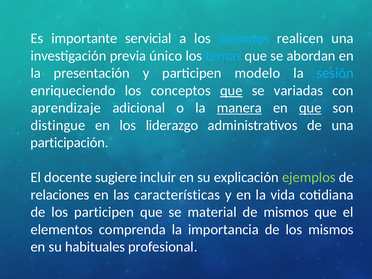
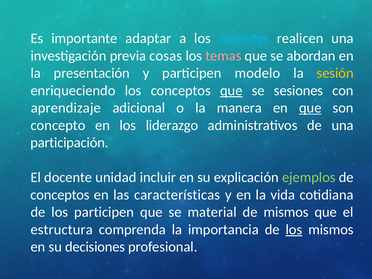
servicial: servicial -> adaptar
único: único -> cosas
temas colour: light blue -> pink
sesión colour: light blue -> yellow
variadas: variadas -> sesiones
manera underline: present -> none
distingue: distingue -> concepto
sugiere: sugiere -> unidad
relaciones at (60, 195): relaciones -> conceptos
elementos: elementos -> estructura
los at (294, 230) underline: none -> present
habituales: habituales -> decisiones
